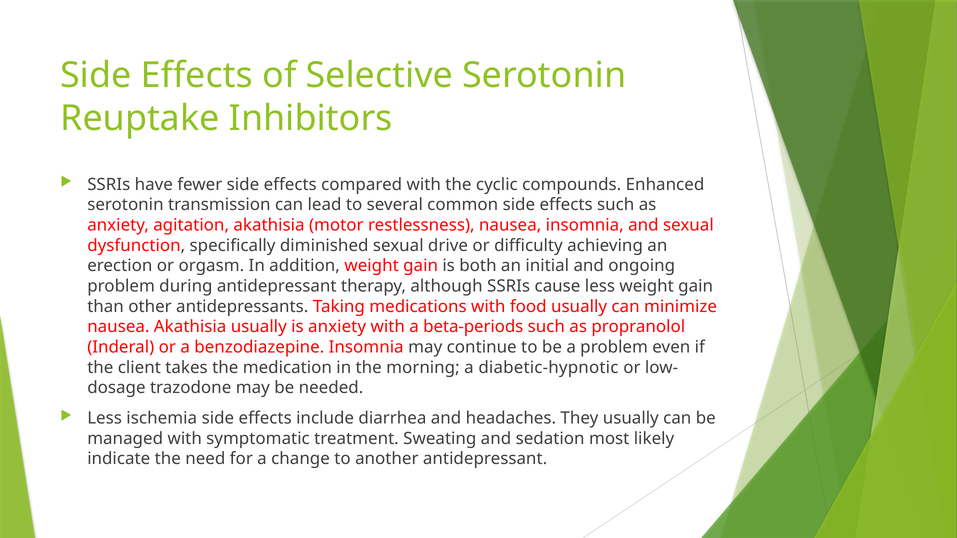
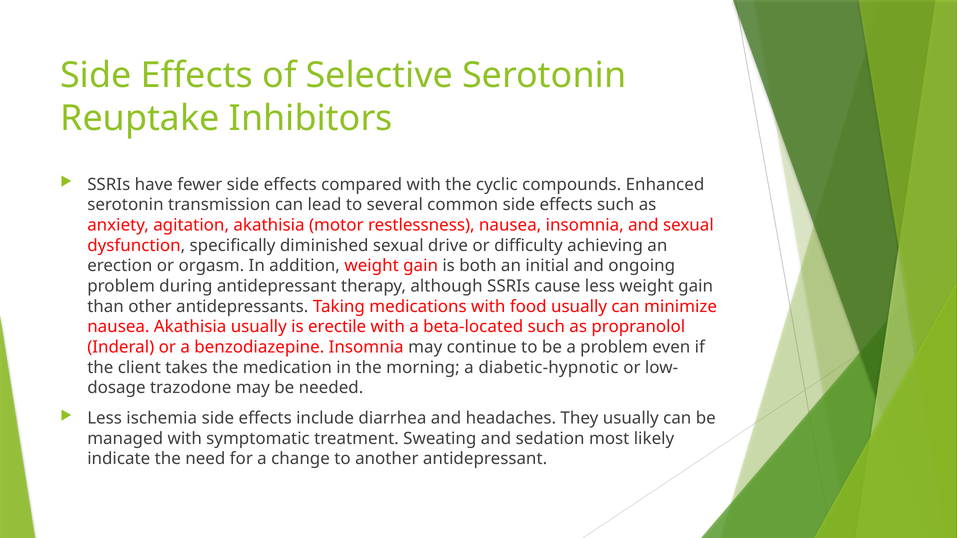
is anxiety: anxiety -> erectile
beta-periods: beta-periods -> beta-located
